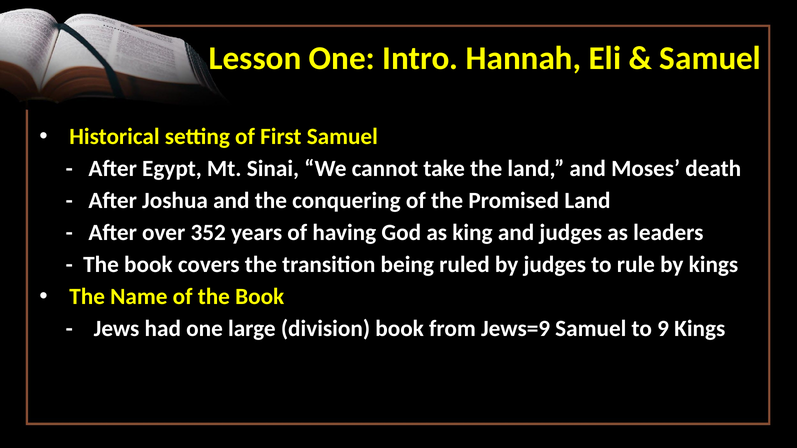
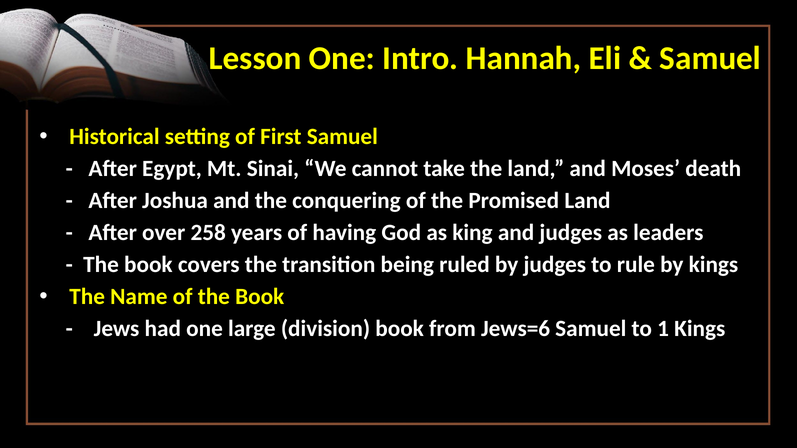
352: 352 -> 258
Jews=9: Jews=9 -> Jews=6
9: 9 -> 1
